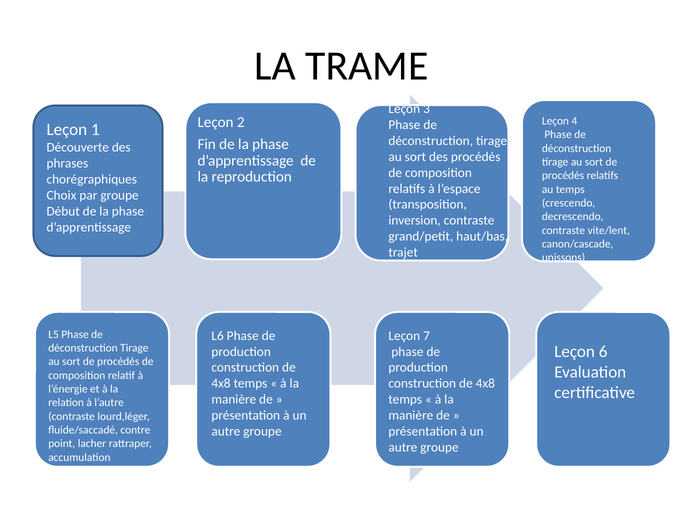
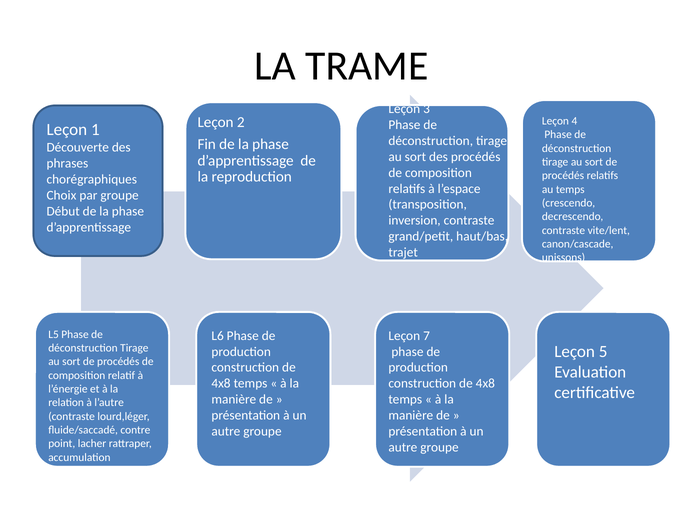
6: 6 -> 5
